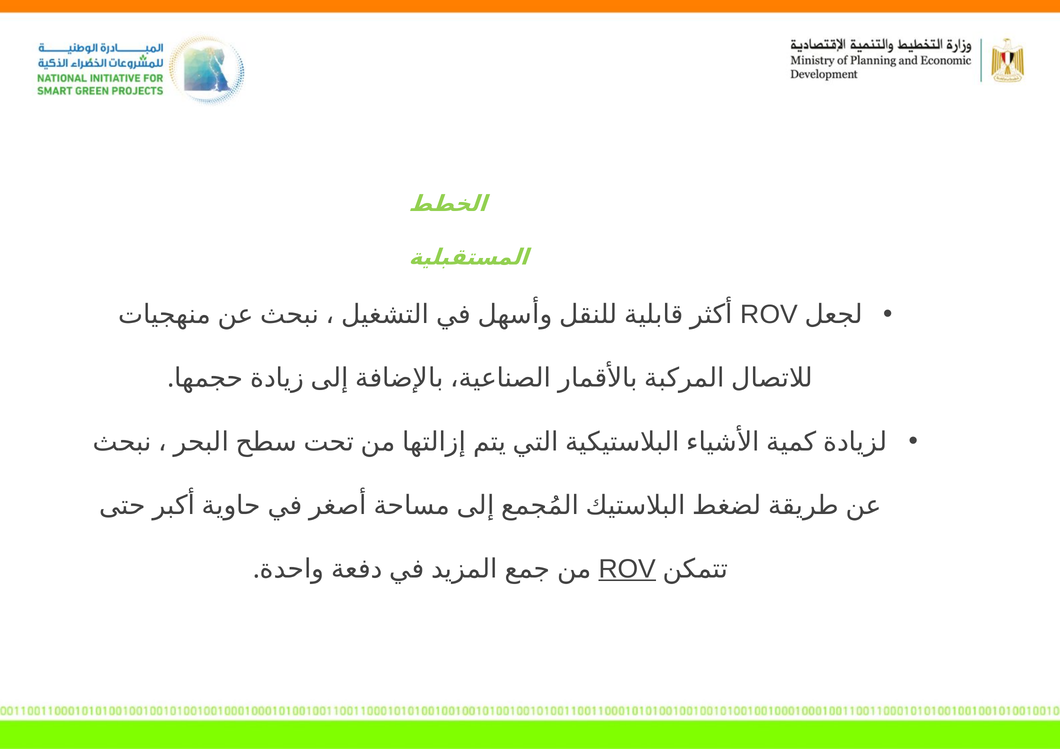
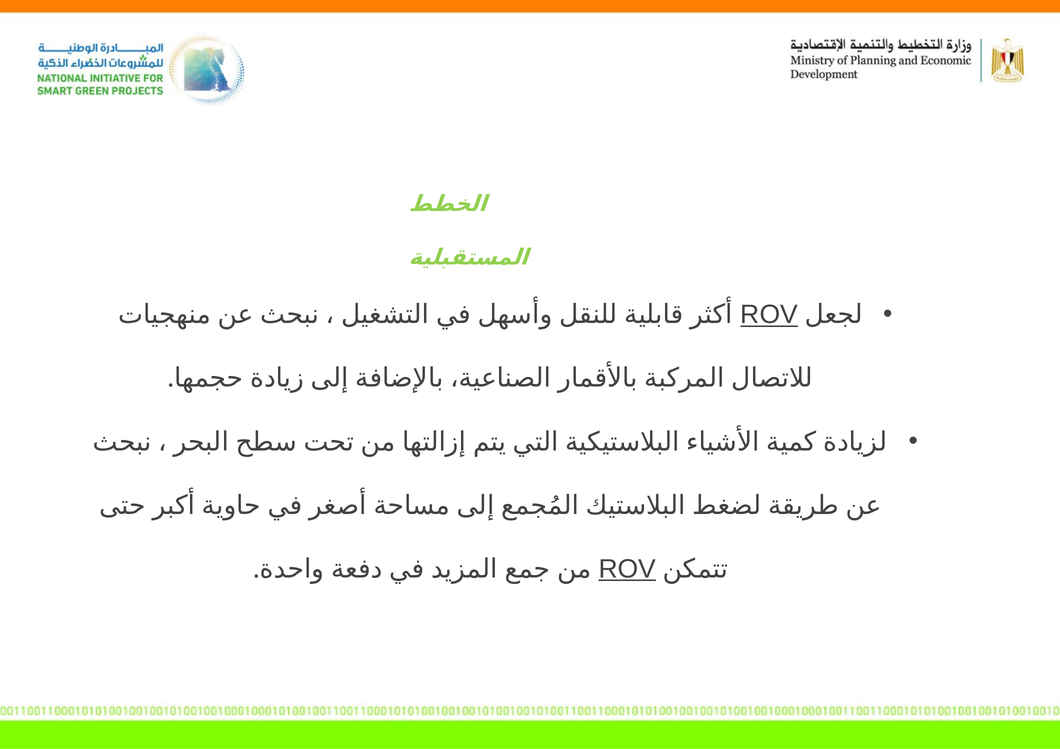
ROV at (769, 315) underline: none -> present
